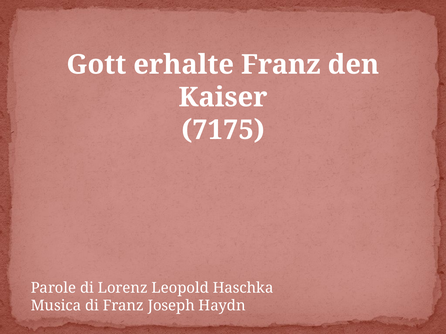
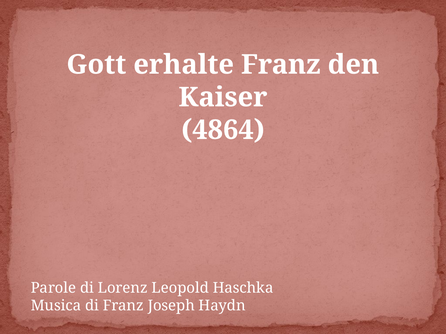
7175: 7175 -> 4864
